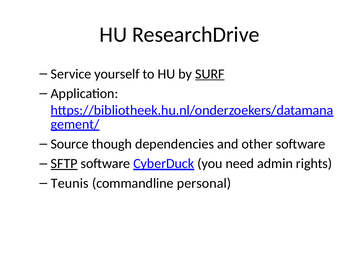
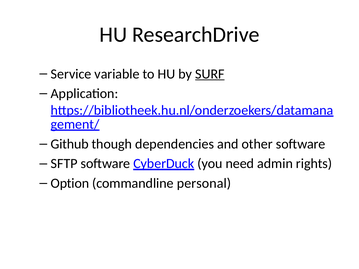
yourself: yourself -> variable
Source: Source -> Github
SFTP underline: present -> none
Teunis: Teunis -> Option
